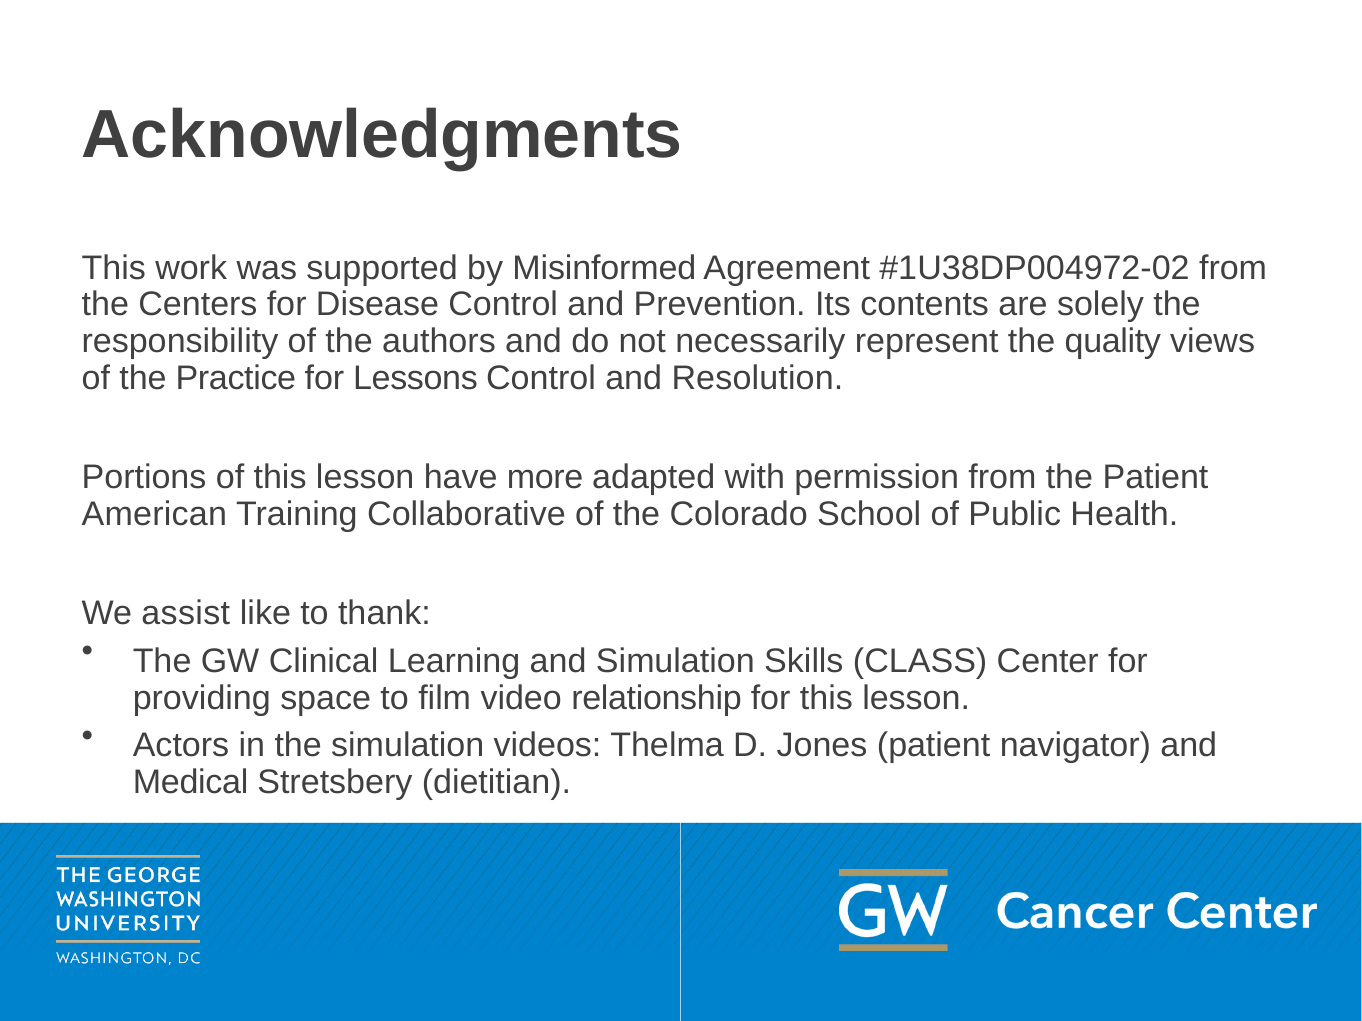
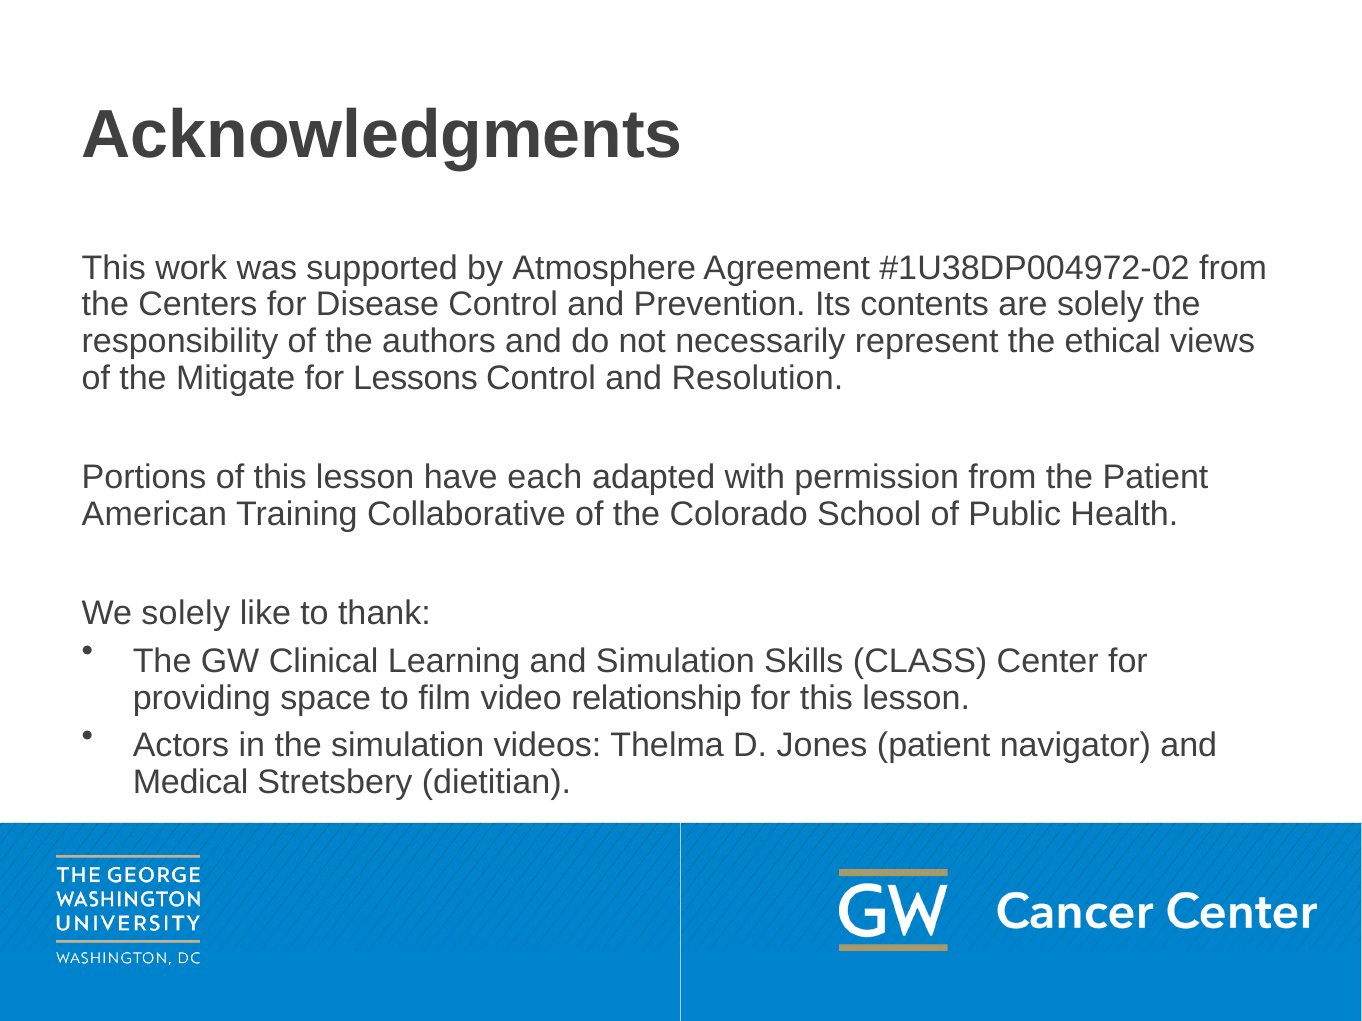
Misinformed: Misinformed -> Atmosphere
quality: quality -> ethical
Practice: Practice -> Mitigate
more: more -> each
We assist: assist -> solely
